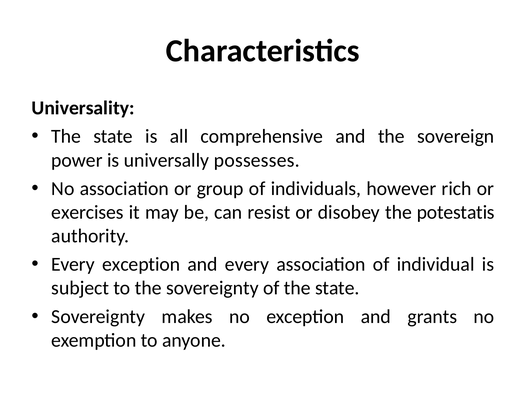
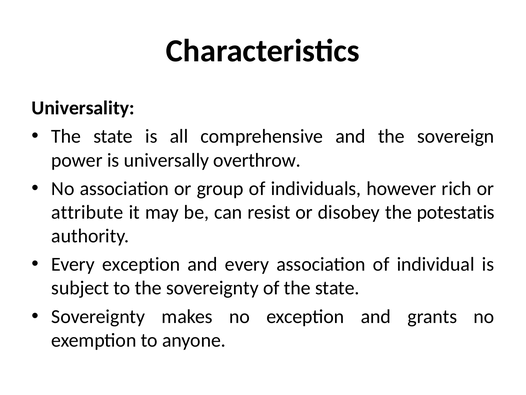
possesses: possesses -> overthrow
exercises: exercises -> attribute
